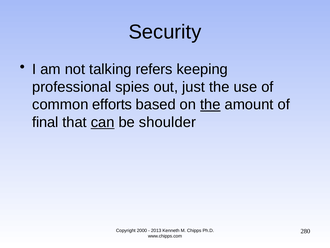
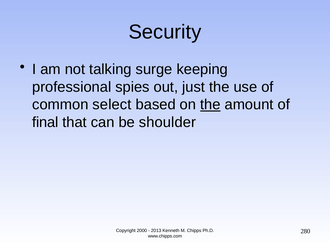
refers: refers -> surge
efforts: efforts -> select
can underline: present -> none
